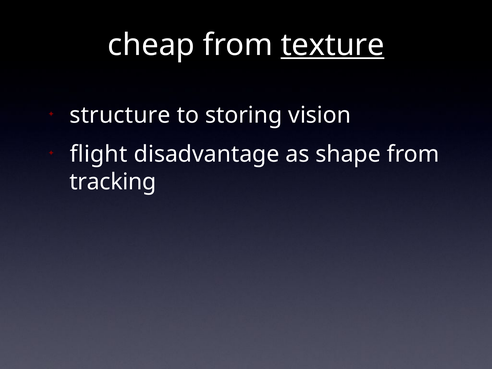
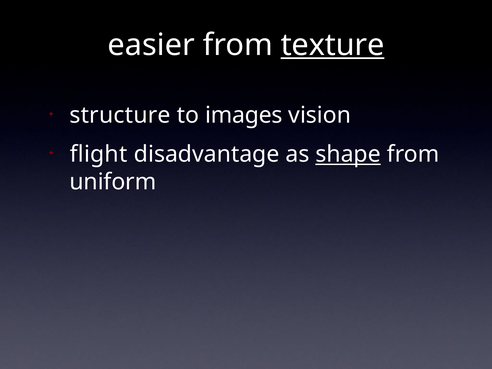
cheap: cheap -> easier
storing: storing -> images
shape underline: none -> present
tracking: tracking -> uniform
